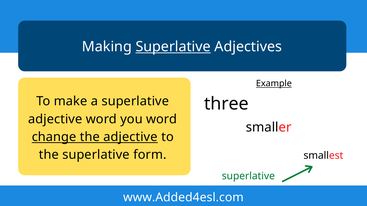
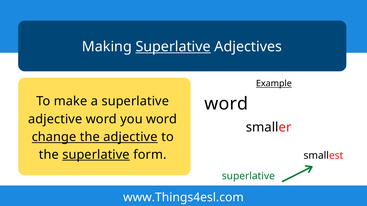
three at (226, 104): three -> word
superlative at (96, 155) underline: none -> present
www.Added4esl.com: www.Added4esl.com -> www.Things4esl.com
